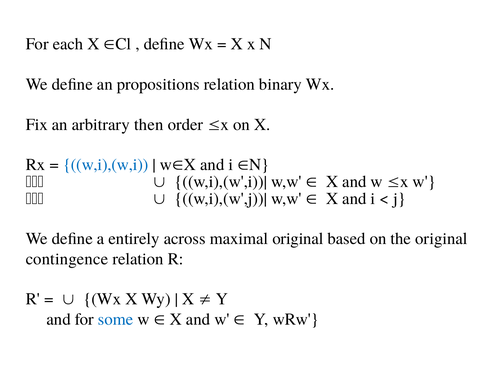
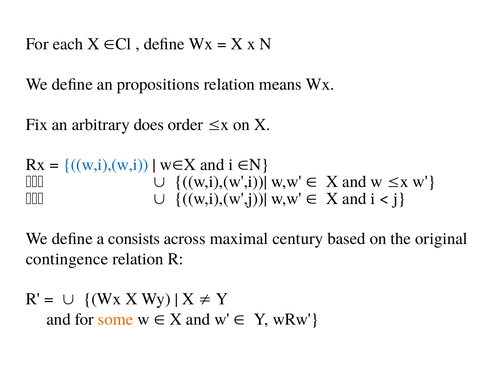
binary: binary -> means
then: then -> does
entirely: entirely -> consists
maximal original: original -> century
some colour: blue -> orange
